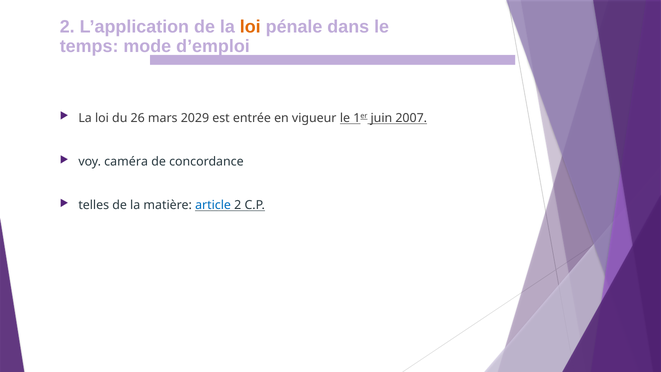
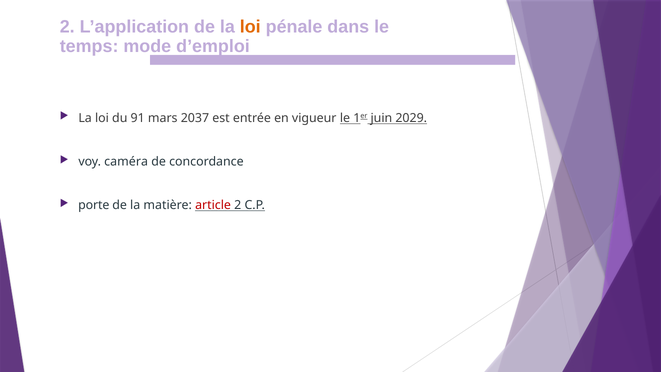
26: 26 -> 91
2029: 2029 -> 2037
2007: 2007 -> 2029
telles: telles -> porte
article colour: blue -> red
